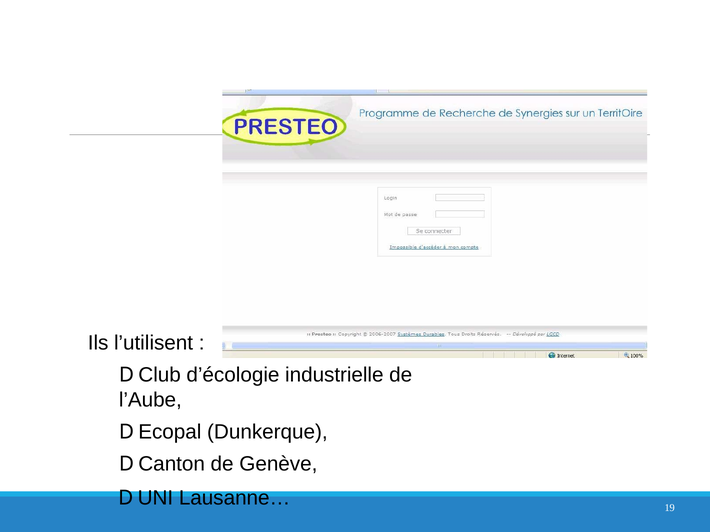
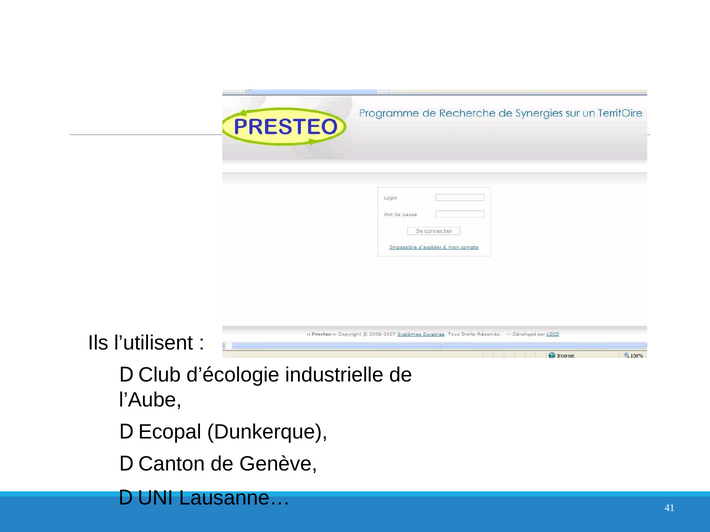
19: 19 -> 41
